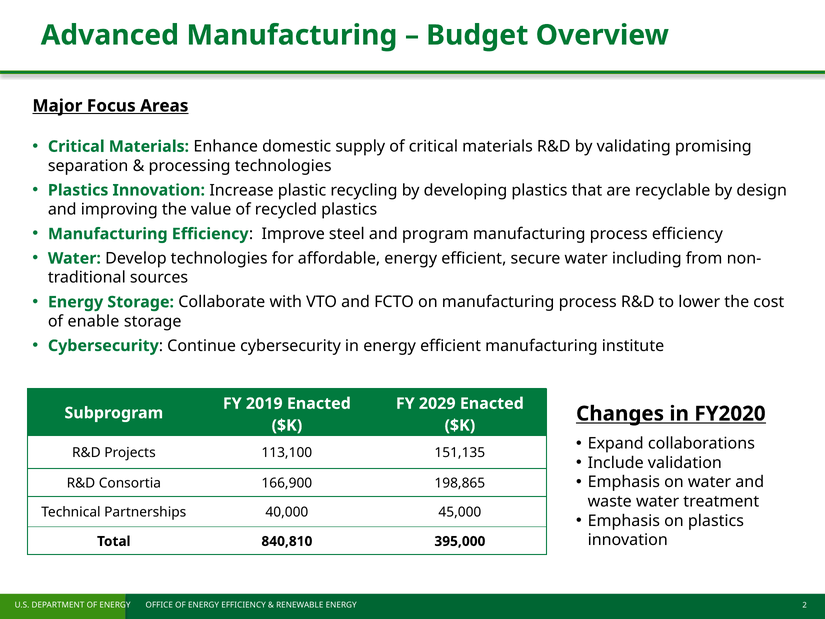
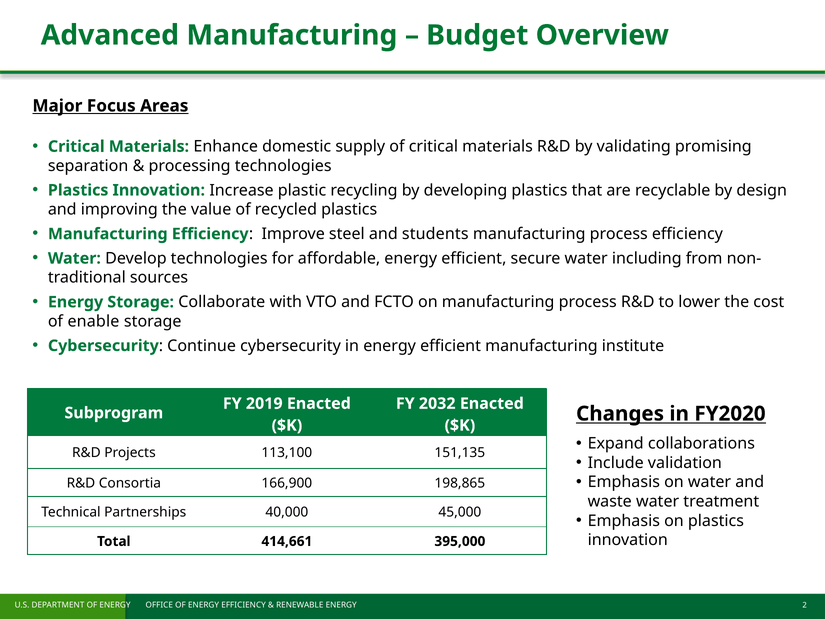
program: program -> students
2029: 2029 -> 2032
840,810: 840,810 -> 414,661
